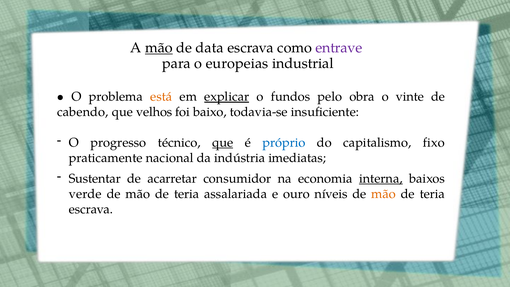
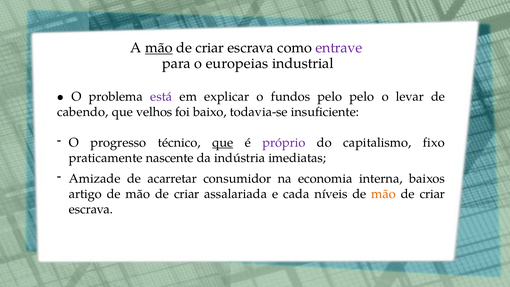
data at (210, 48): data -> criar
está colour: orange -> purple
explicar underline: present -> none
pelo obra: obra -> pelo
vinte: vinte -> levar
próprio colour: blue -> purple
nacional: nacional -> nascente
Sustentar: Sustentar -> Amizade
interna underline: present -> none
verde: verde -> artigo
teria at (187, 194): teria -> criar
ouro: ouro -> cada
teria at (432, 194): teria -> criar
